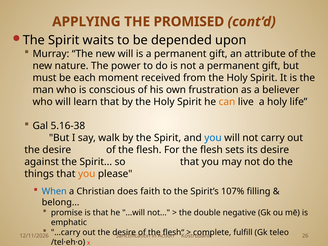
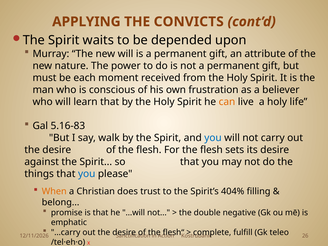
PROMISED: PROMISED -> CONVICTS
5.16-38: 5.16-38 -> 5.16-83
you at (87, 174) colour: orange -> blue
When colour: blue -> orange
faith: faith -> trust
107%: 107% -> 404%
